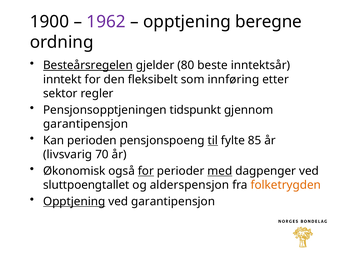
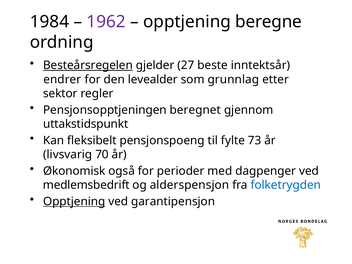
1900: 1900 -> 1984
80: 80 -> 27
inntekt: inntekt -> endrer
fleksibelt: fleksibelt -> levealder
innføring: innføring -> grunnlag
tidspunkt: tidspunkt -> beregnet
garantipensjon at (86, 124): garantipensjon -> uttakstidspunkt
perioden: perioden -> fleksibelt
til underline: present -> none
85: 85 -> 73
for at (146, 171) underline: present -> none
med underline: present -> none
sluttpoengtallet: sluttpoengtallet -> medlemsbedrift
folketrygden colour: orange -> blue
